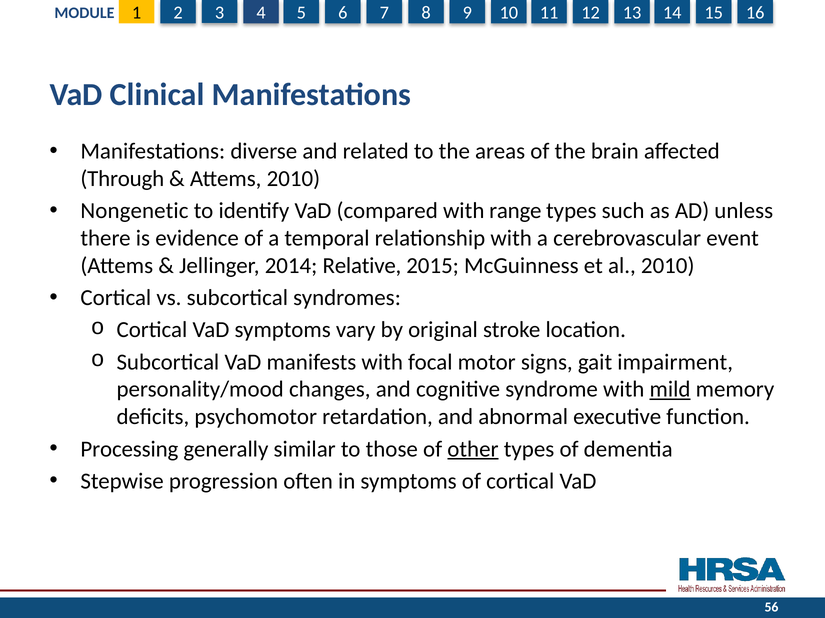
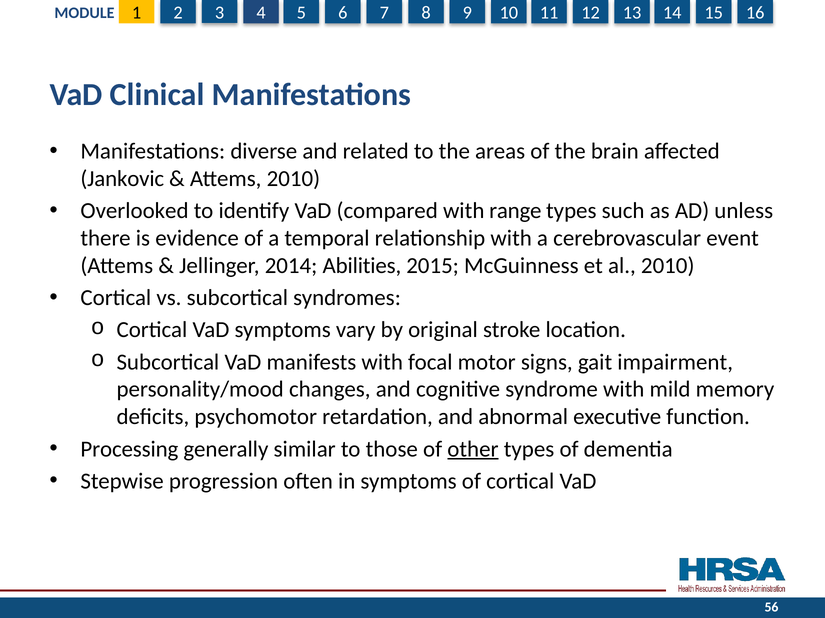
Through: Through -> Jankovic
Nongenetic: Nongenetic -> Overlooked
Relative: Relative -> Abilities
mild underline: present -> none
